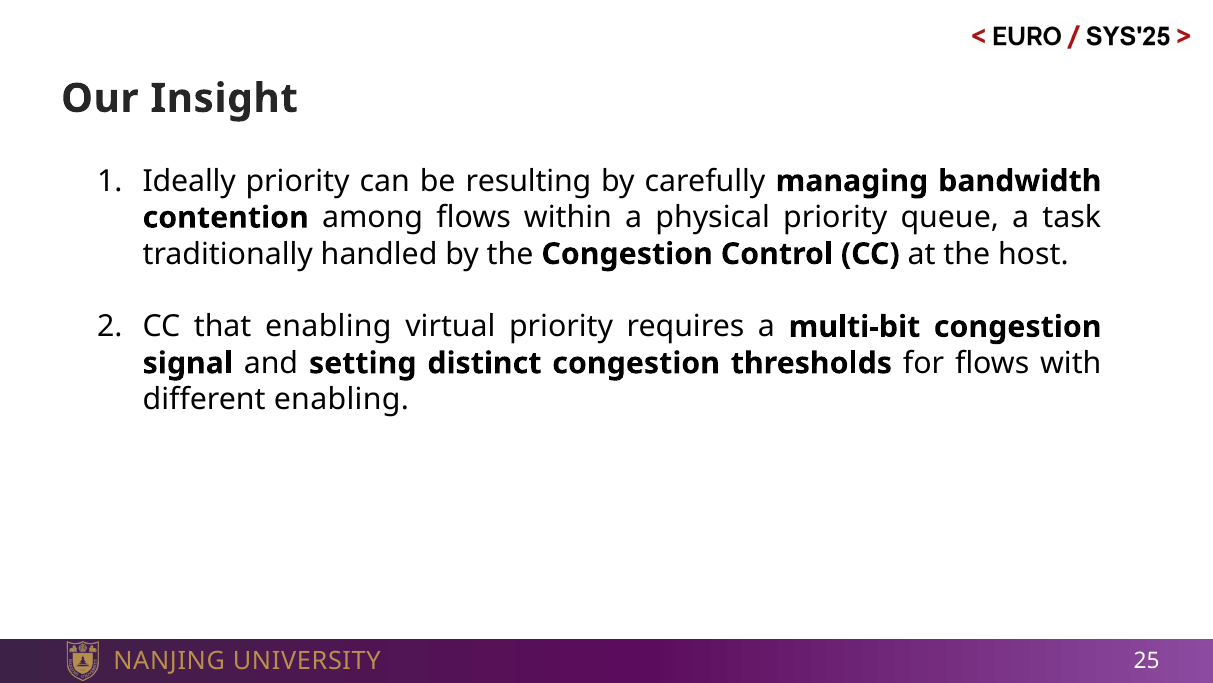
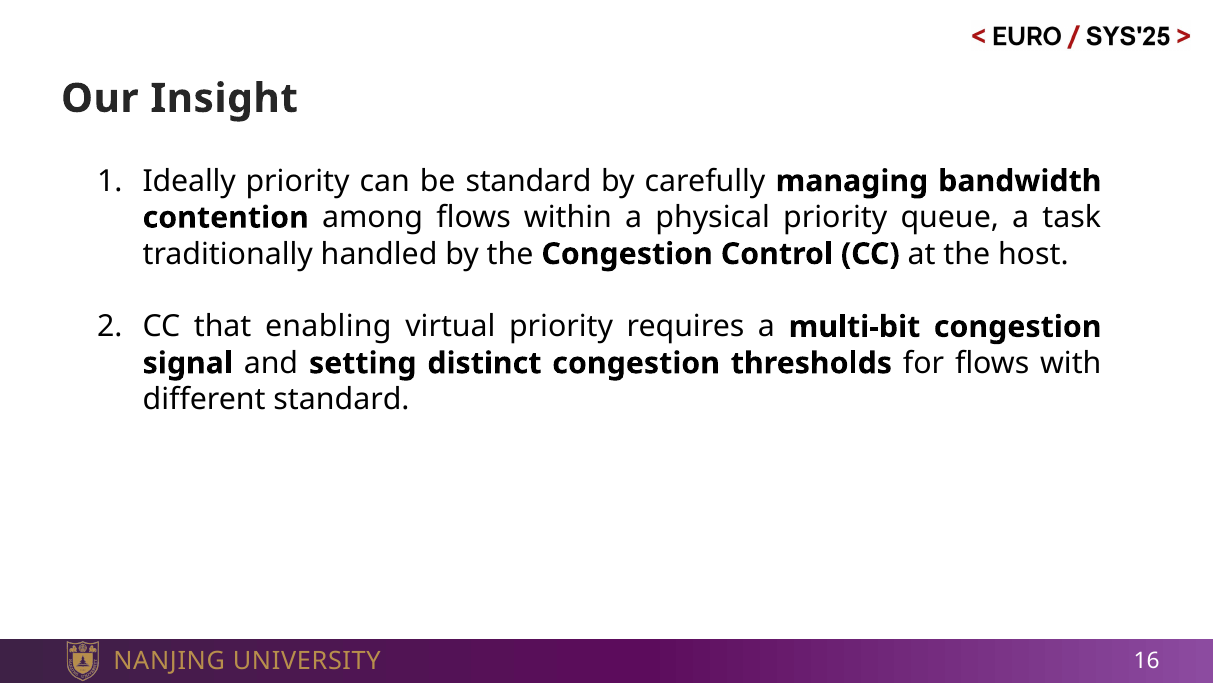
be resulting: resulting -> standard
different enabling: enabling -> standard
25: 25 -> 16
